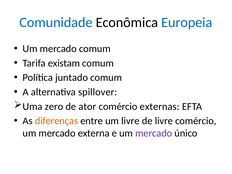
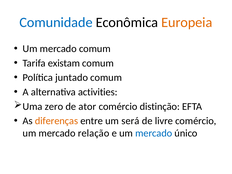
Europeia colour: blue -> orange
spillover: spillover -> activities
externas: externas -> distinção
um livre: livre -> será
externa: externa -> relação
mercado at (154, 133) colour: purple -> blue
